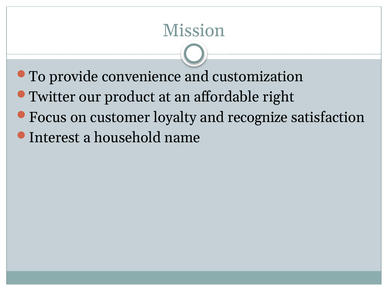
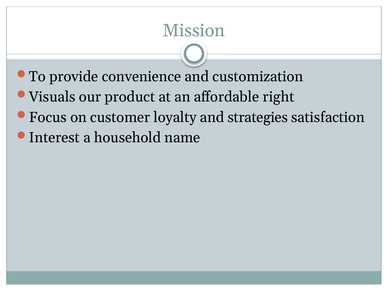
Twitter: Twitter -> Visuals
recognize: recognize -> strategies
